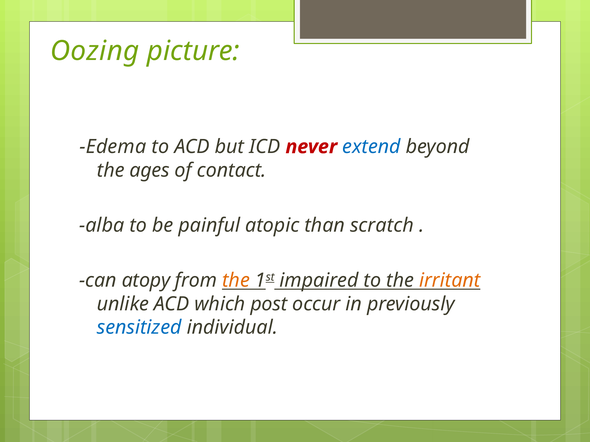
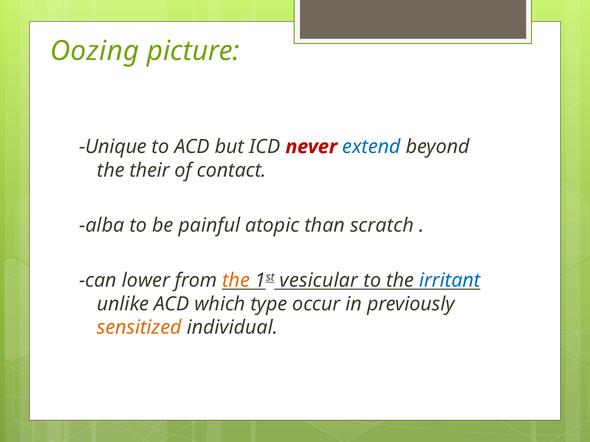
Edema: Edema -> Unique
ages: ages -> their
atopy: atopy -> lower
impaired: impaired -> vesicular
irritant colour: orange -> blue
post: post -> type
sensitized colour: blue -> orange
